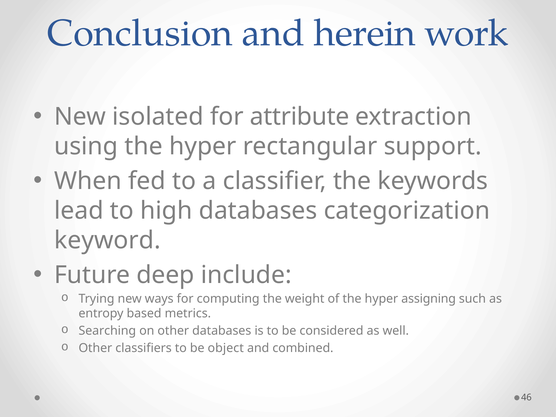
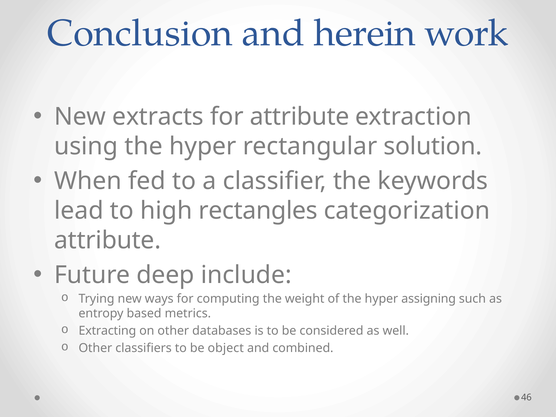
isolated: isolated -> extracts
support: support -> solution
high databases: databases -> rectangles
keyword at (107, 240): keyword -> attribute
Searching: Searching -> Extracting
